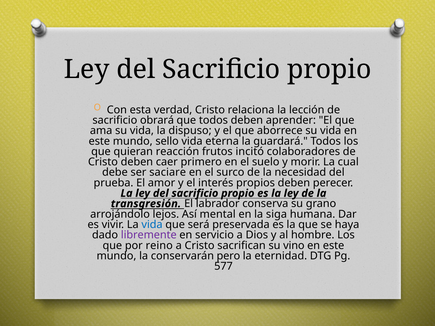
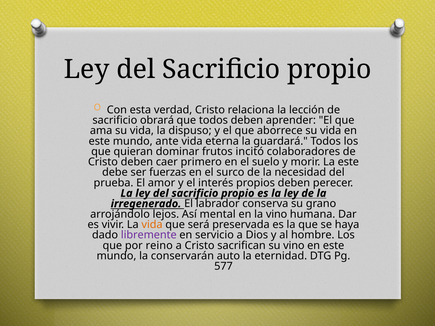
sello: sello -> ante
reacción: reacción -> dominar
La cual: cual -> este
saciare: saciare -> fuerzas
transgresión: transgresión -> irregenerado
la siga: siga -> vino
vida at (152, 225) colour: blue -> orange
pero: pero -> auto
